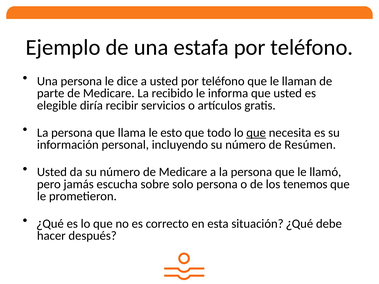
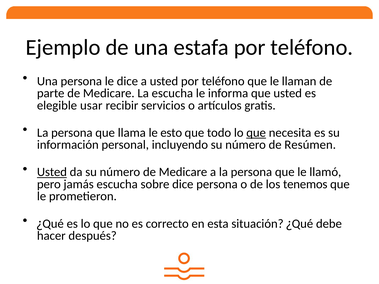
La recibido: recibido -> escucha
diría: diría -> usar
Usted at (52, 172) underline: none -> present
sobre solo: solo -> dice
